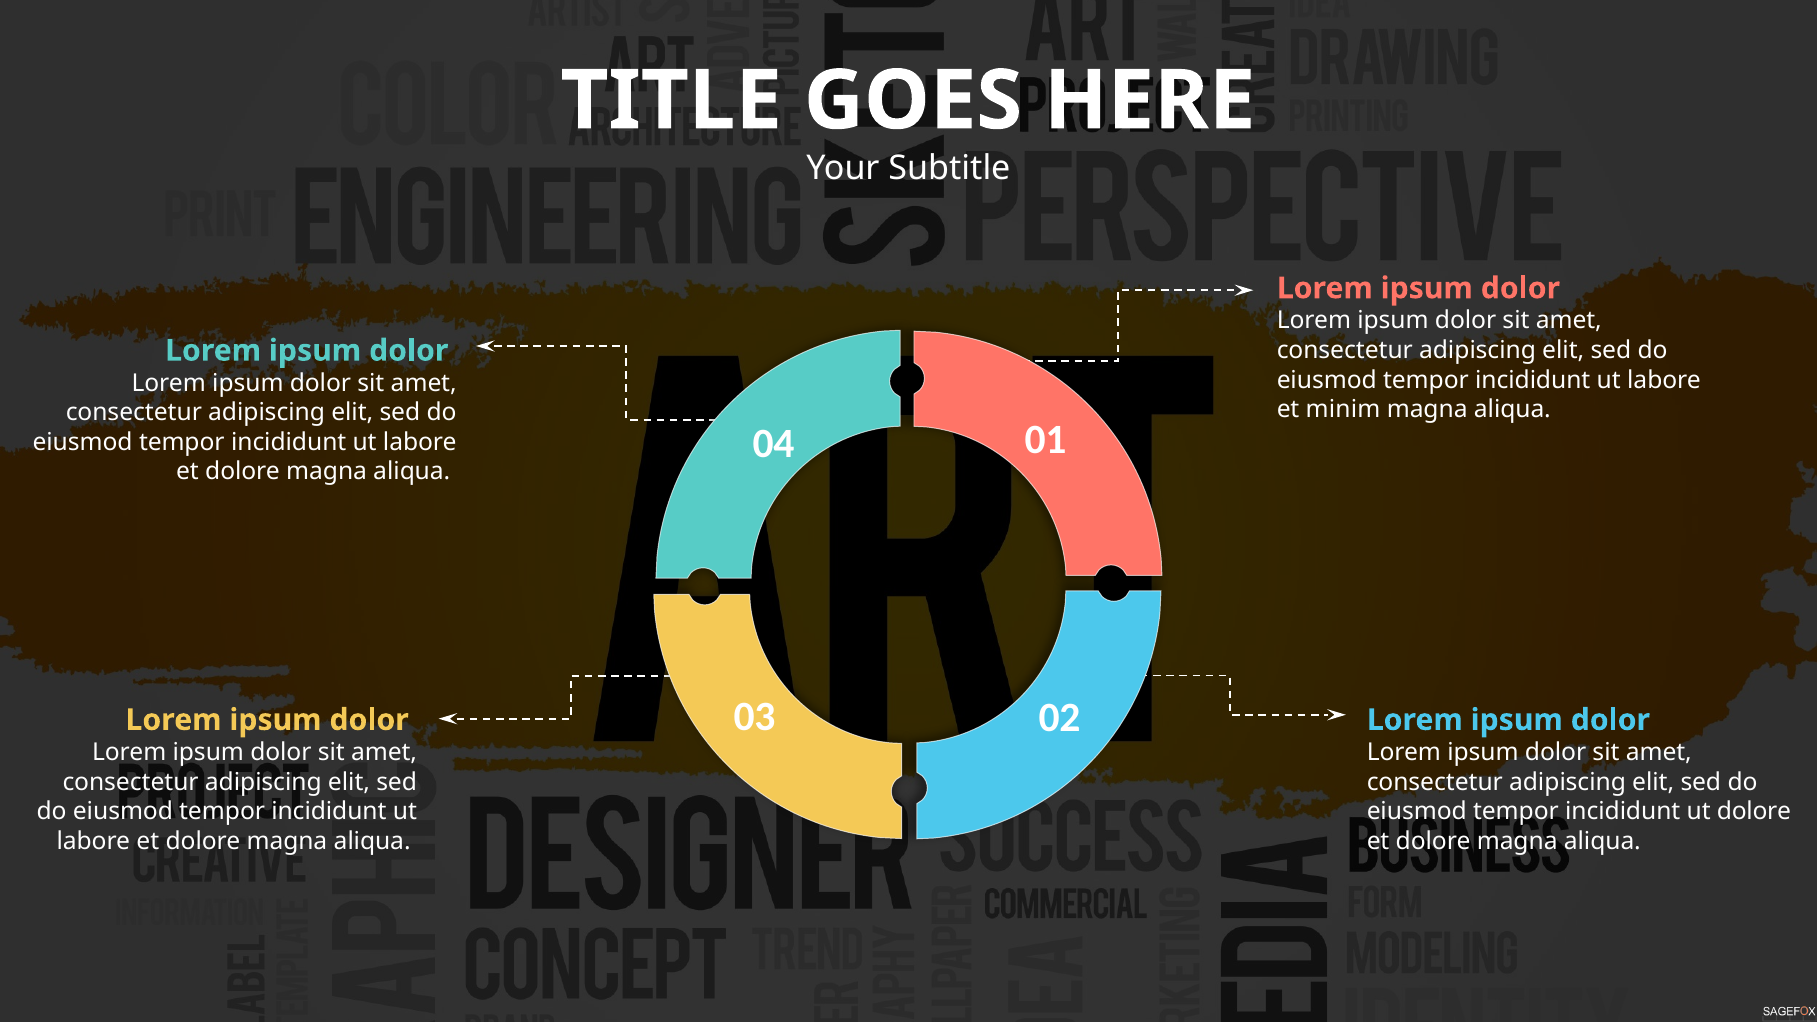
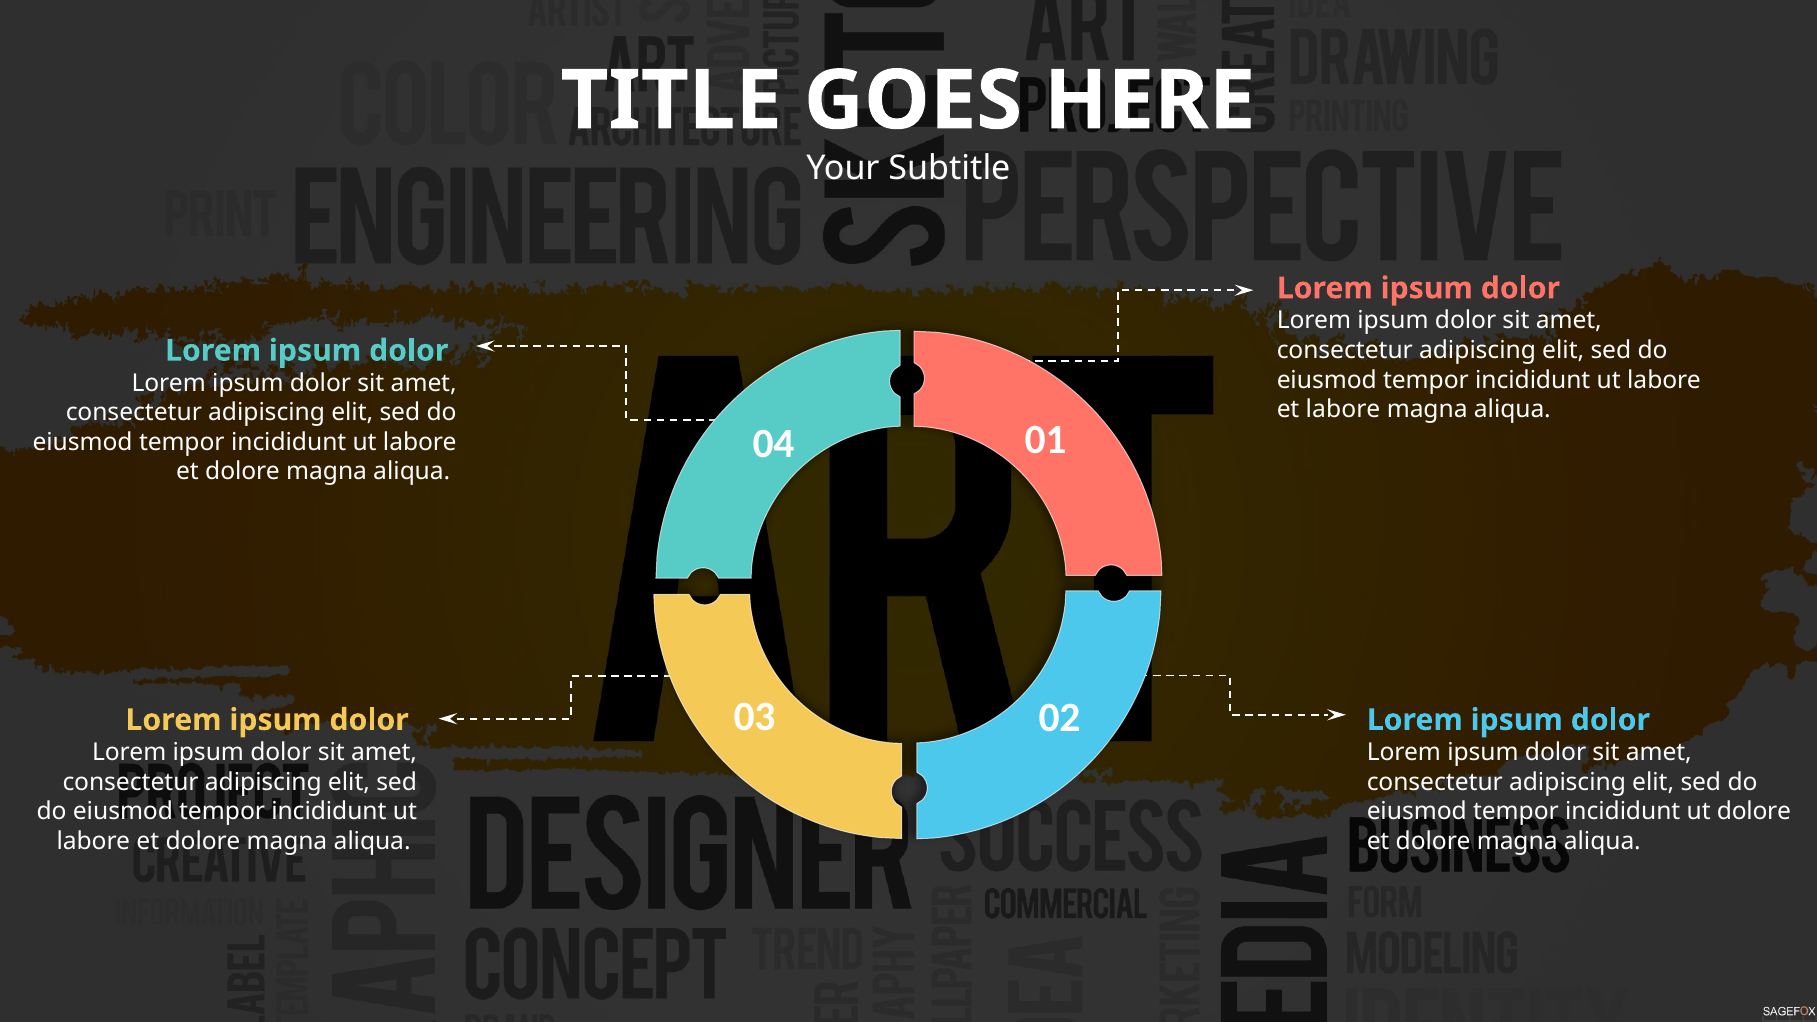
et minim: minim -> labore
